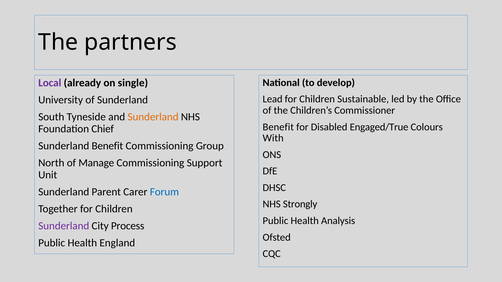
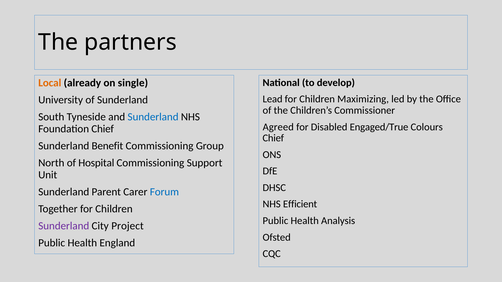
Local colour: purple -> orange
Sustainable: Sustainable -> Maximizing
Sunderland at (153, 117) colour: orange -> blue
Benefit at (278, 127): Benefit -> Agreed
With at (273, 138): With -> Chief
Manage: Manage -> Hospital
Strongly: Strongly -> Efficient
Process: Process -> Project
